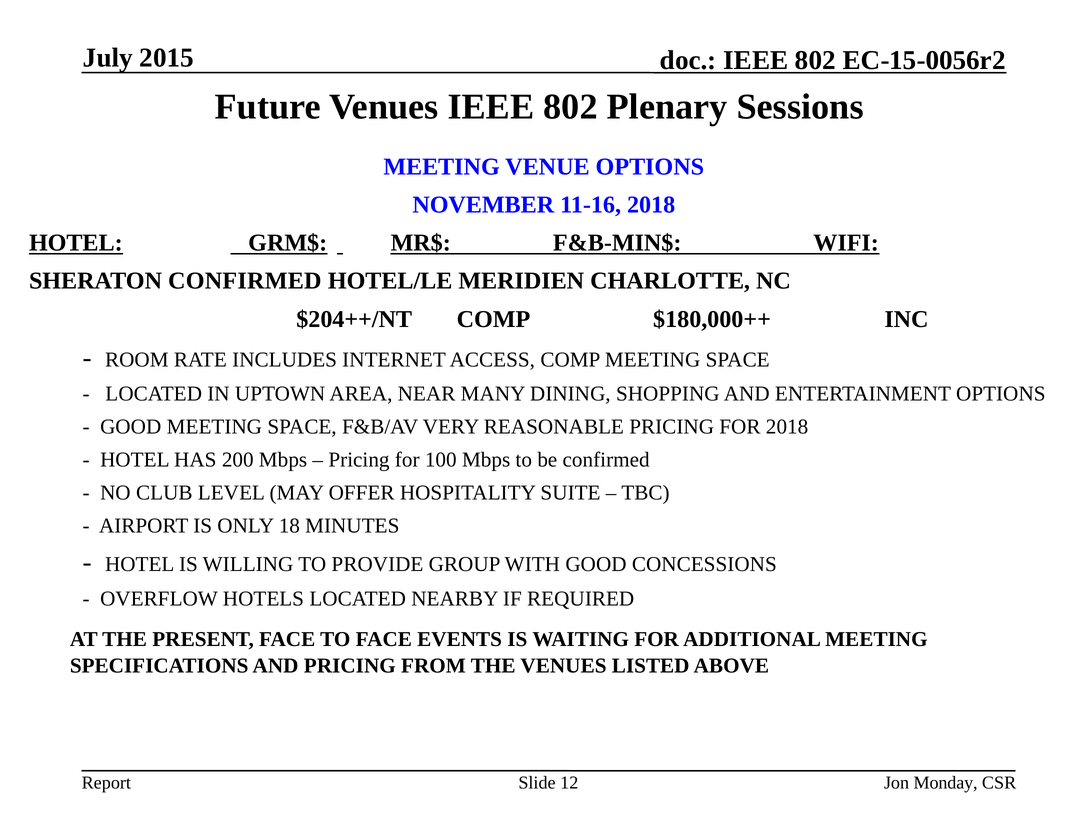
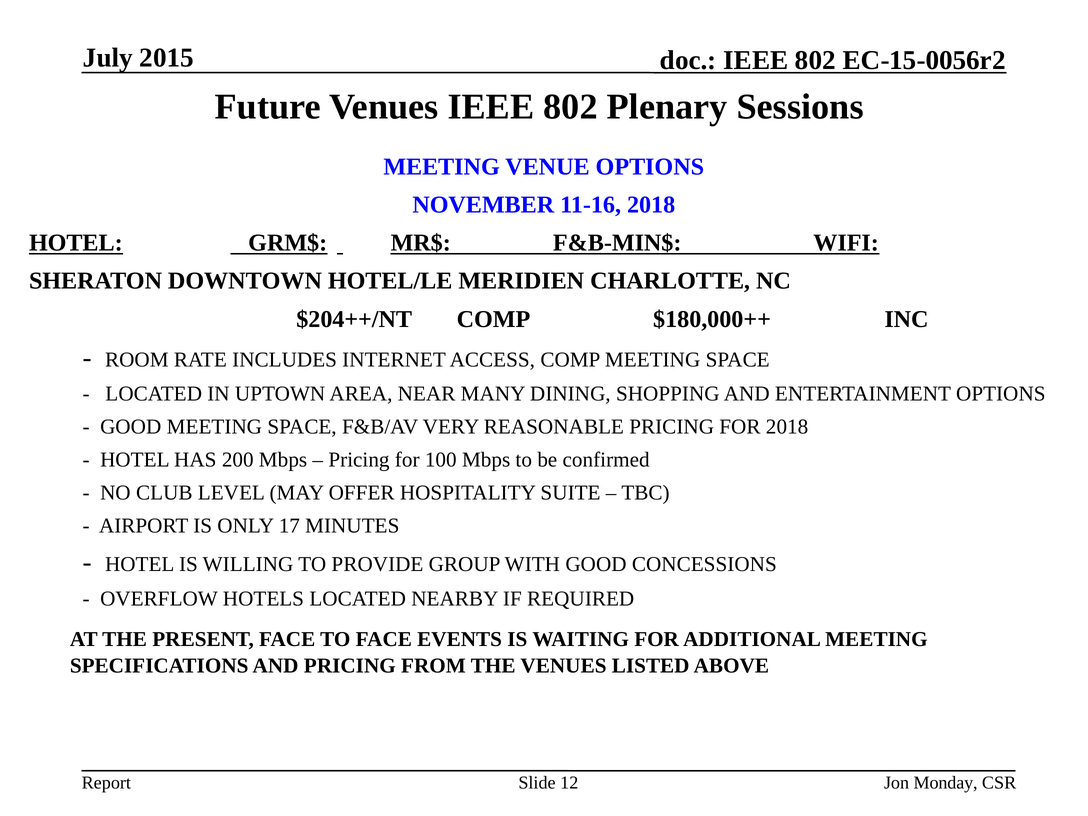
SHERATON CONFIRMED: CONFIRMED -> DOWNTOWN
18: 18 -> 17
